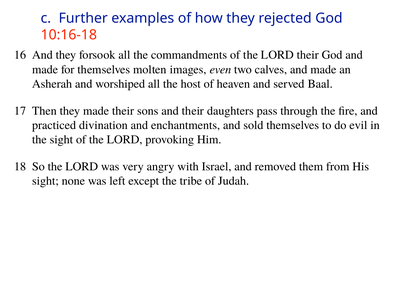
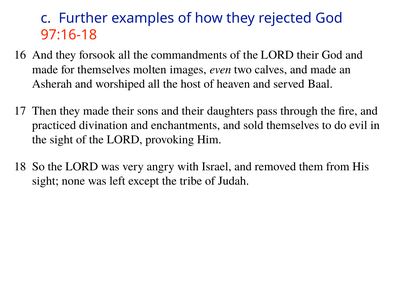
10:16-18: 10:16-18 -> 97:16-18
